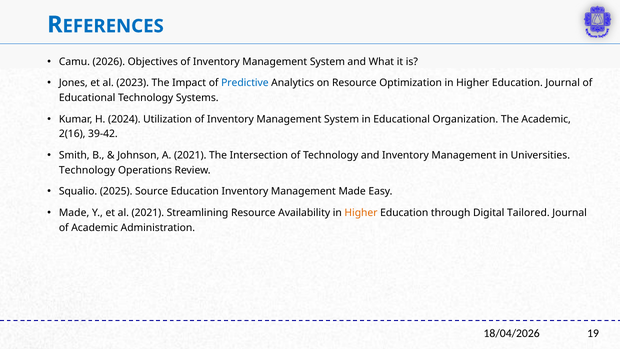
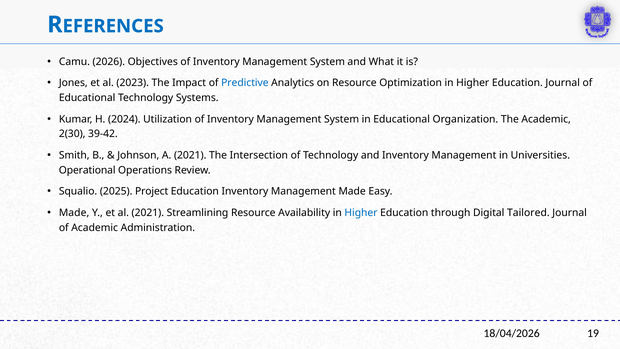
2(16: 2(16 -> 2(30
Technology at (87, 170): Technology -> Operational
Source: Source -> Project
Higher at (361, 213) colour: orange -> blue
